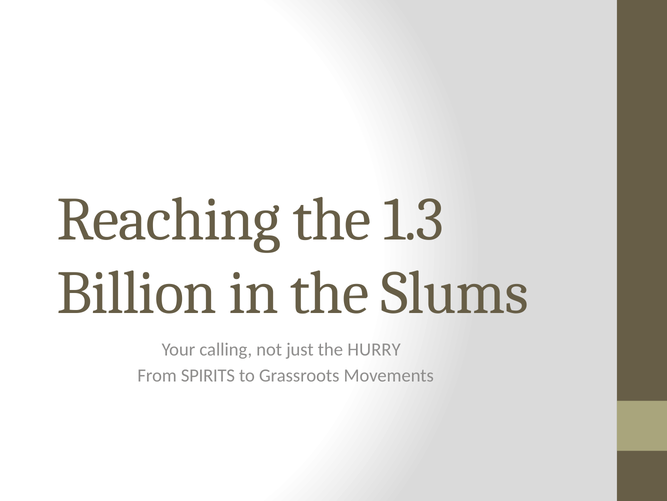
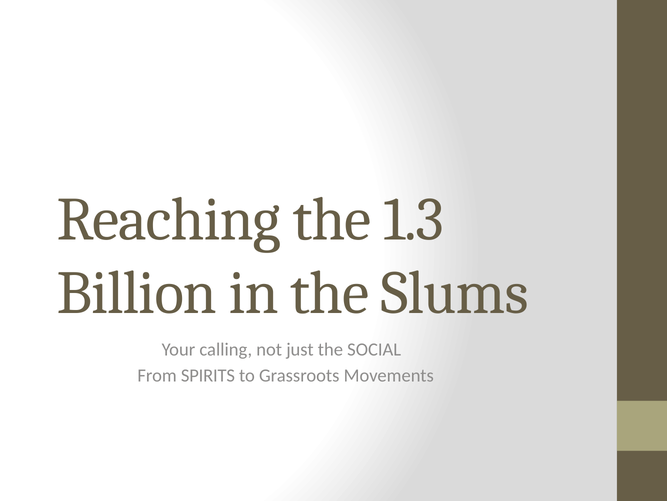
HURRY: HURRY -> SOCIAL
